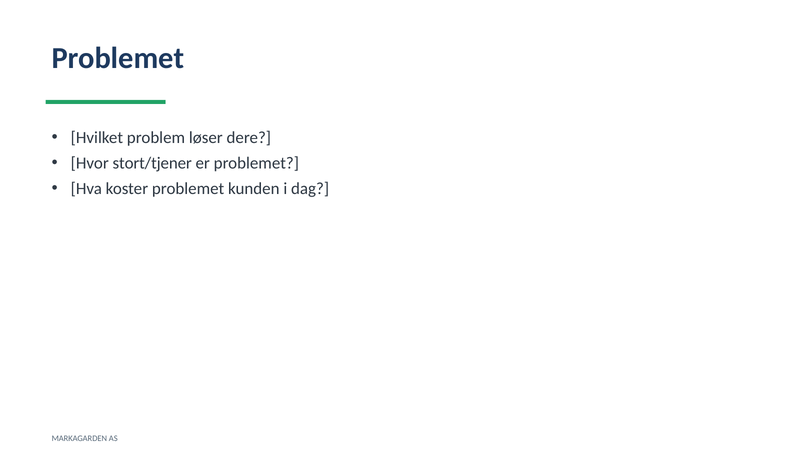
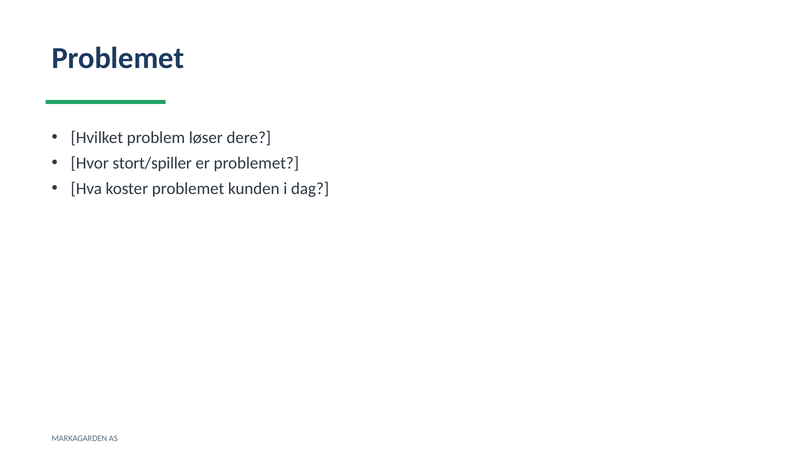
stort/tjener: stort/tjener -> stort/spiller
